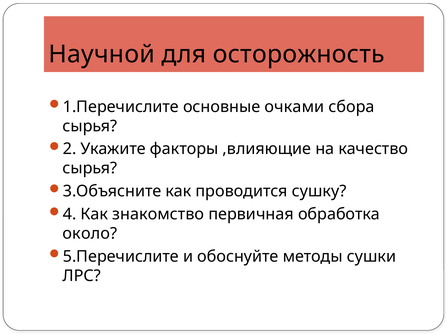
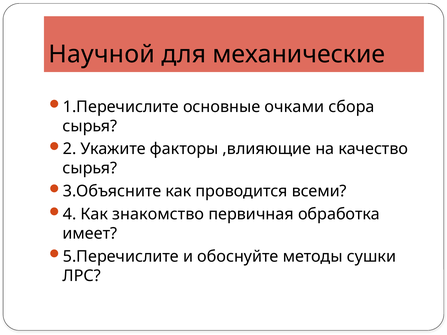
осторожность: осторожность -> механические
сушку: сушку -> всеми
около: около -> имеет
